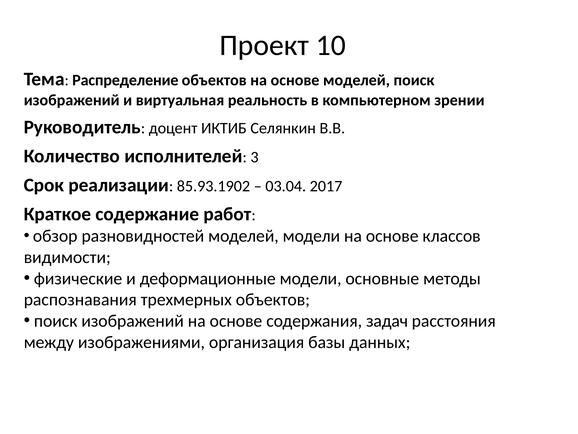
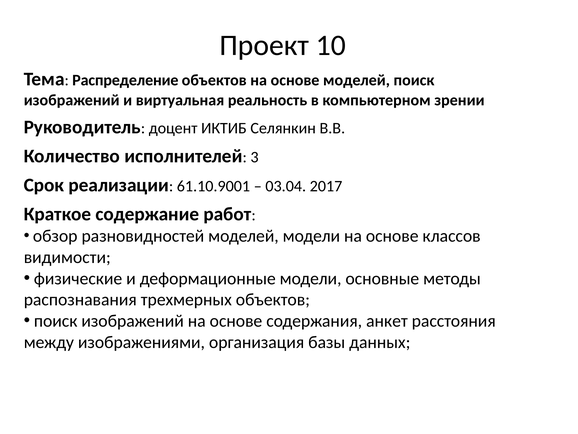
85.93.1902: 85.93.1902 -> 61.10.9001
задач: задач -> анкет
